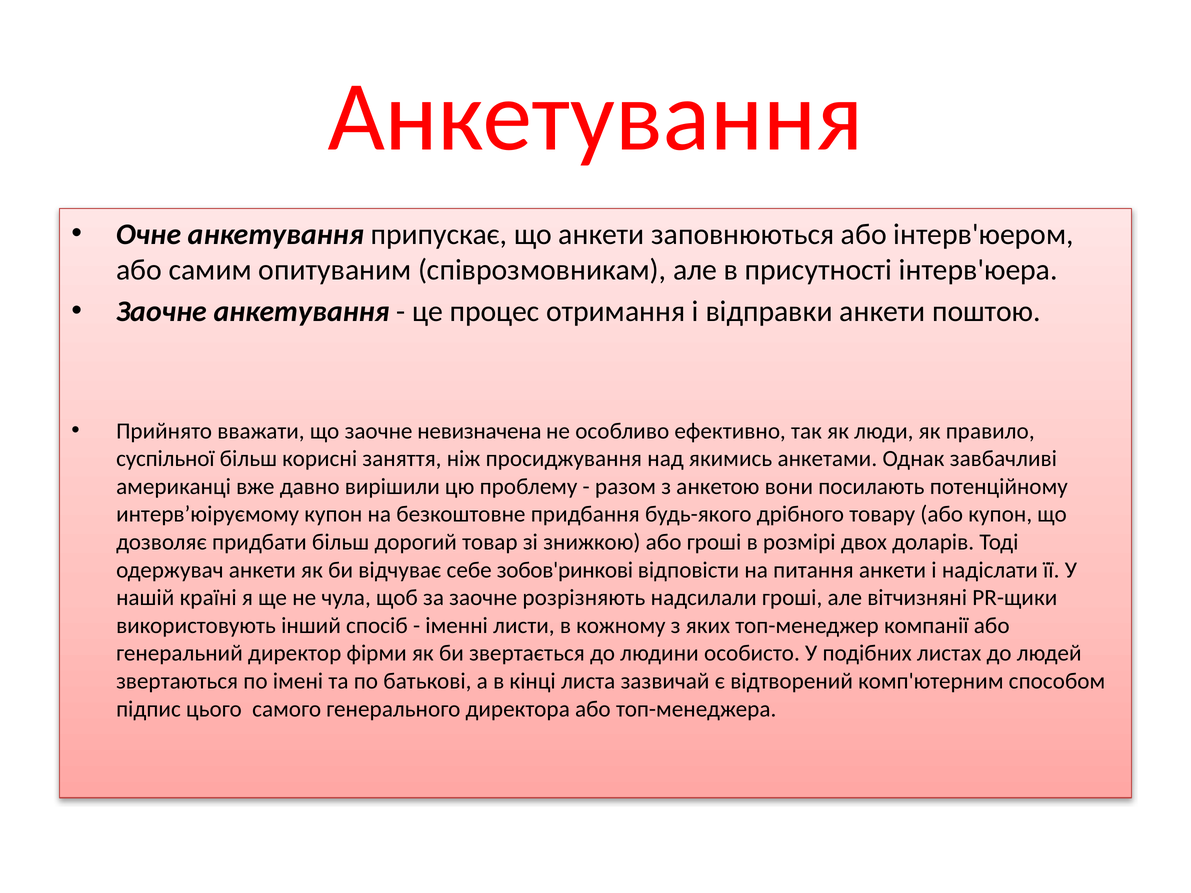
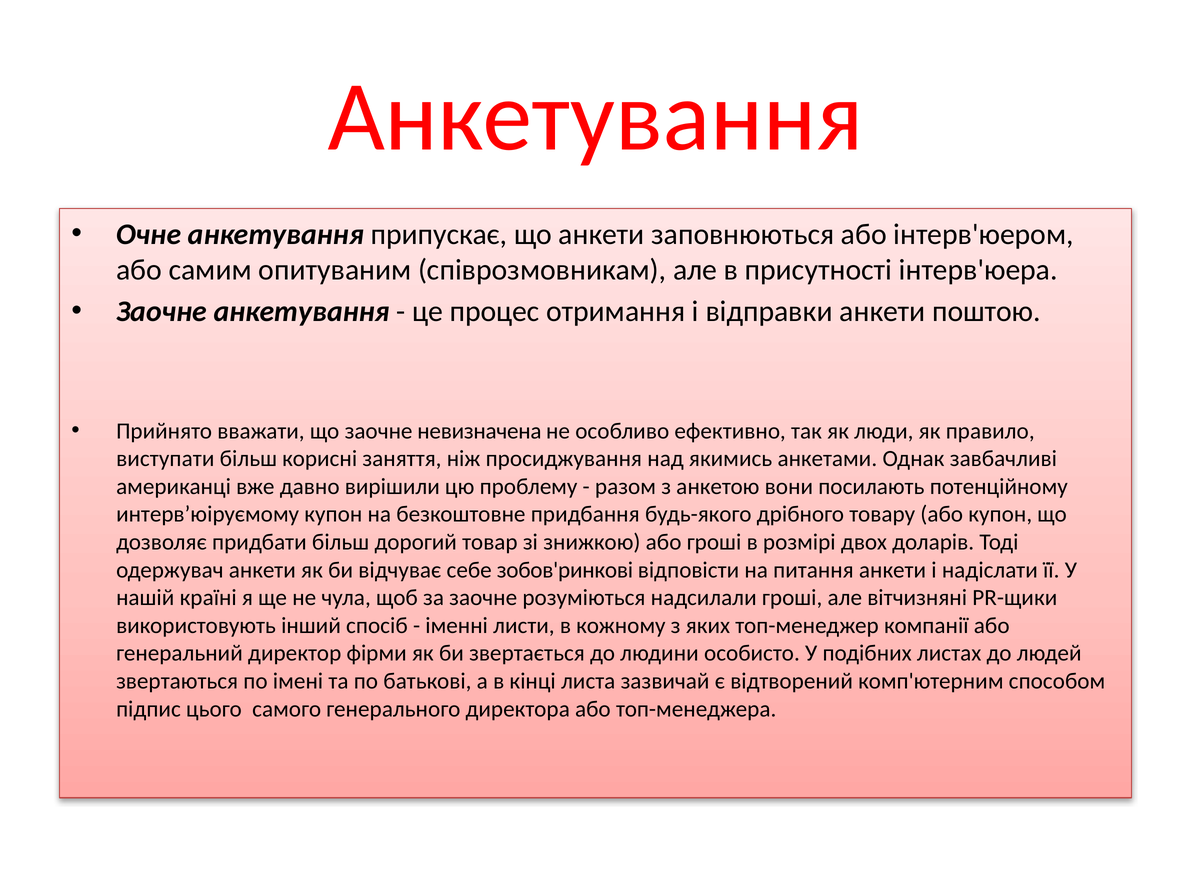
суспільної: суспільної -> виступати
розрізняють: розрізняють -> розуміються
